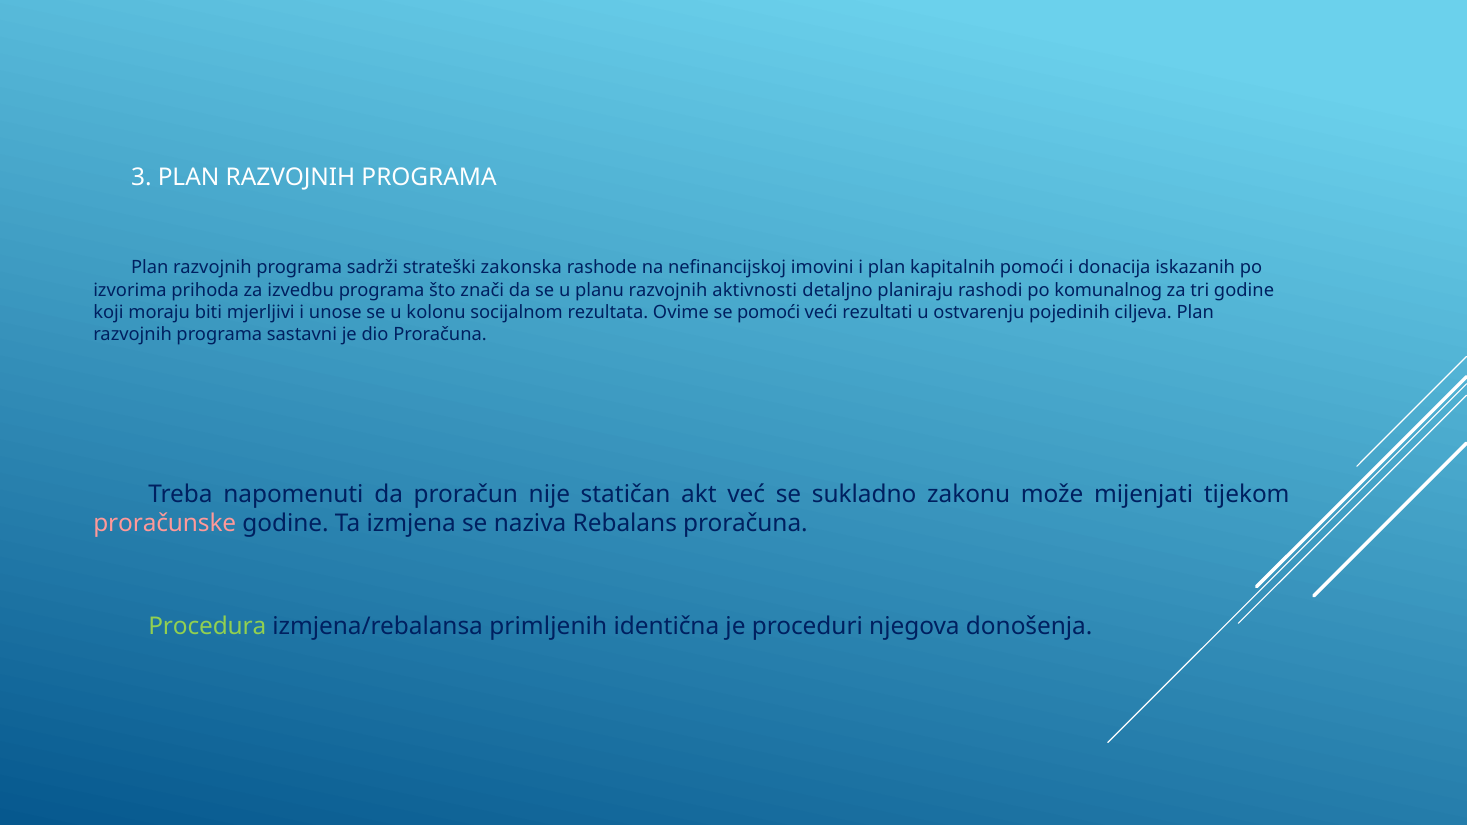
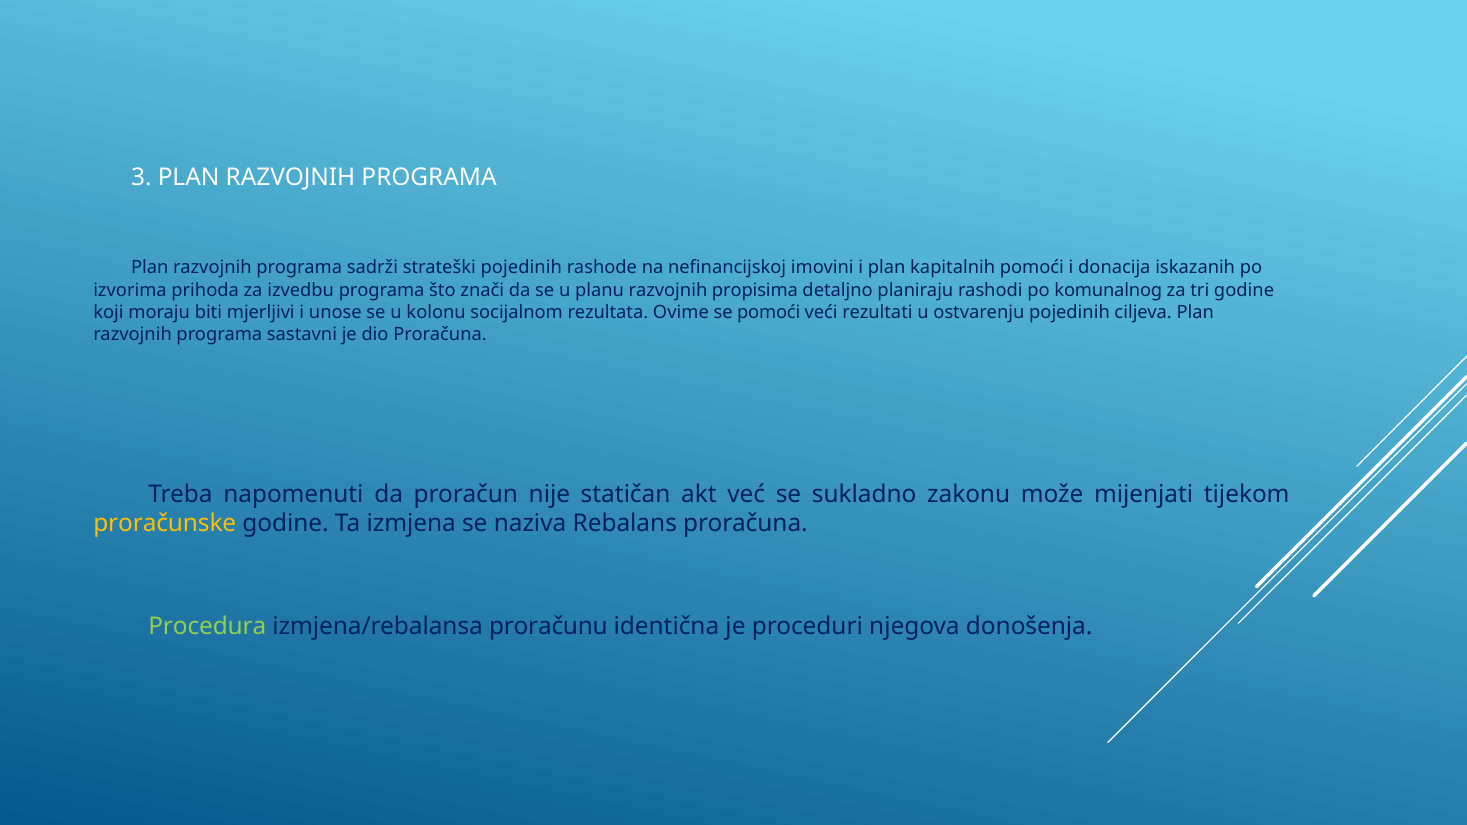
strateški zakonska: zakonska -> pojedinih
aktivnosti: aktivnosti -> propisima
proračunske colour: pink -> yellow
primljenih: primljenih -> proračunu
